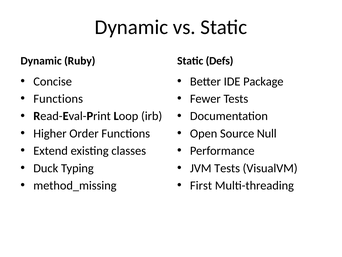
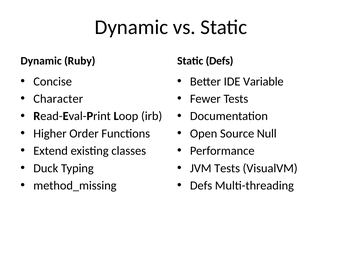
Package: Package -> Variable
Functions at (58, 99): Functions -> Character
First at (201, 185): First -> Defs
